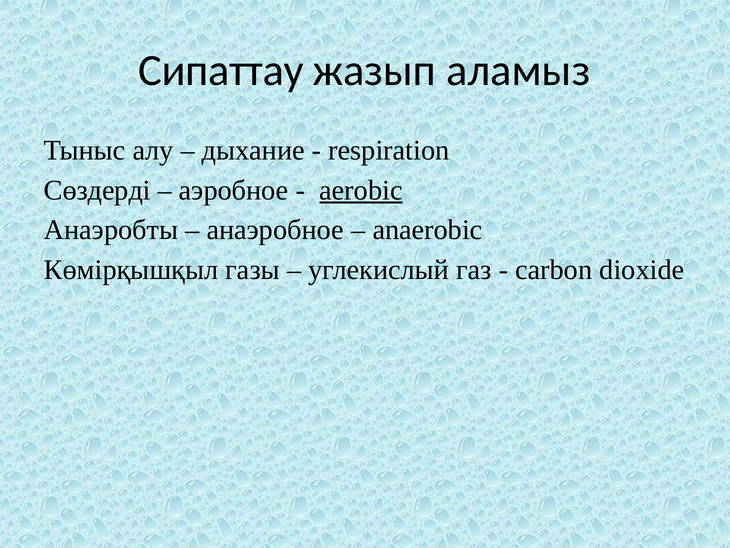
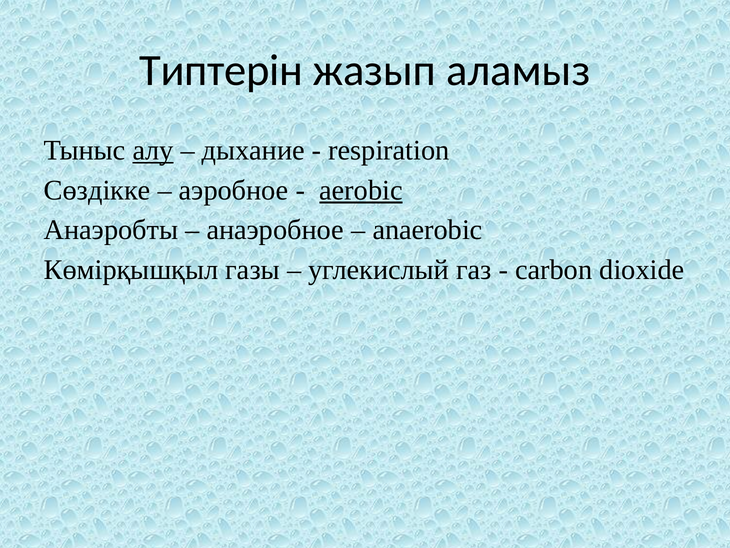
Сипаттау: Сипаттау -> Типтерін
алу underline: none -> present
Сөздерді: Сөздерді -> Сөздікке
